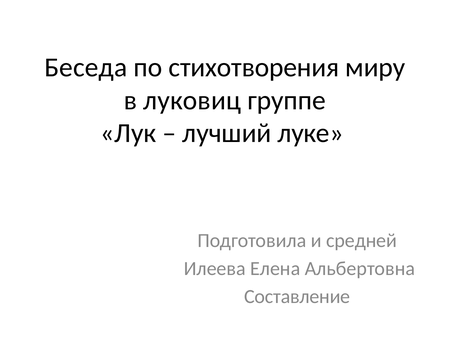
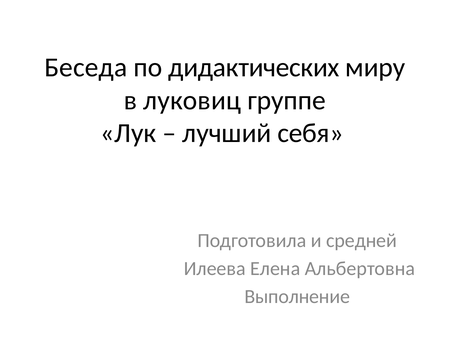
стихотворения: стихотворения -> дидактических
луке: луке -> себя
Составление: Составление -> Выполнение
